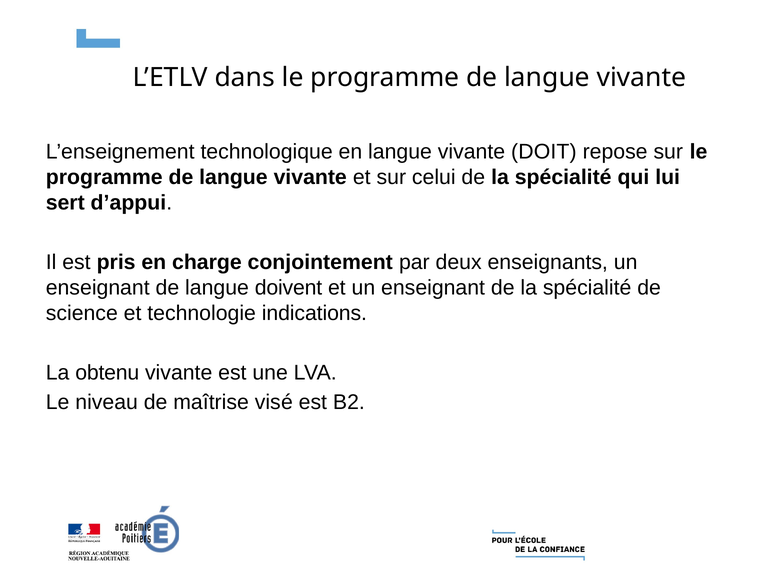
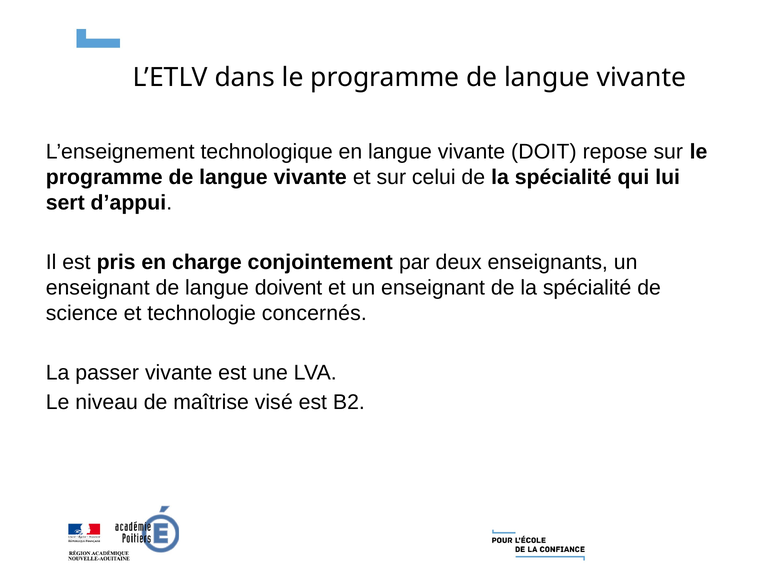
indications: indications -> concernés
obtenu: obtenu -> passer
